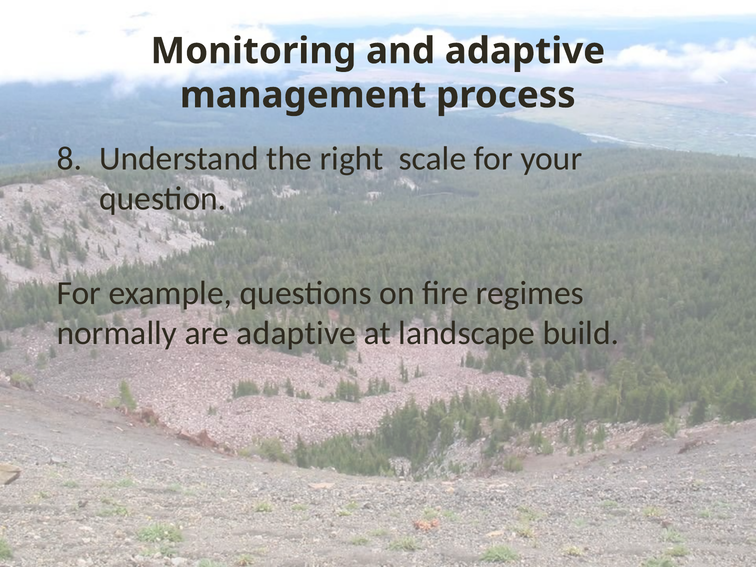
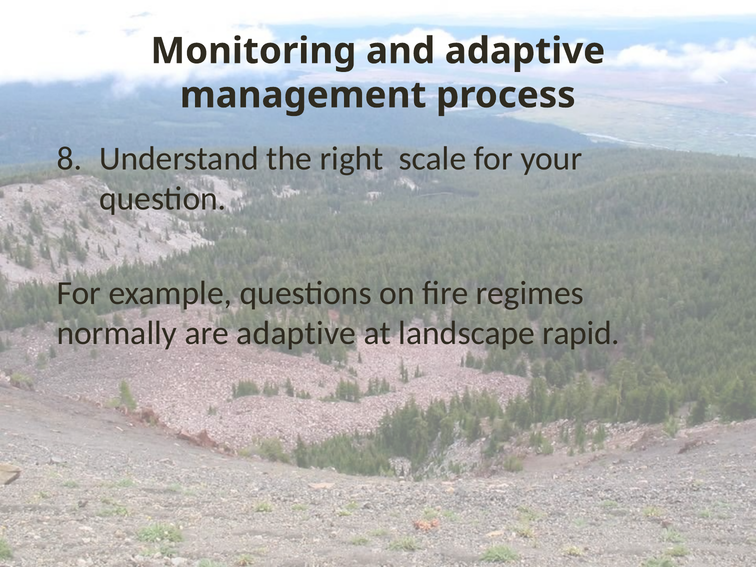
build: build -> rapid
